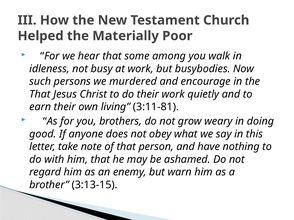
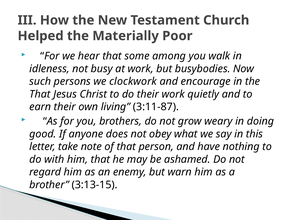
murdered: murdered -> clockwork
3:11-81: 3:11-81 -> 3:11-87
